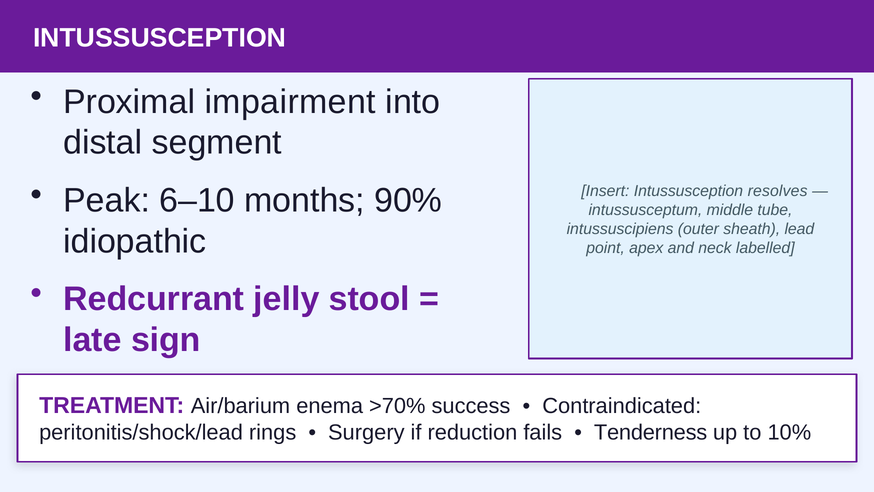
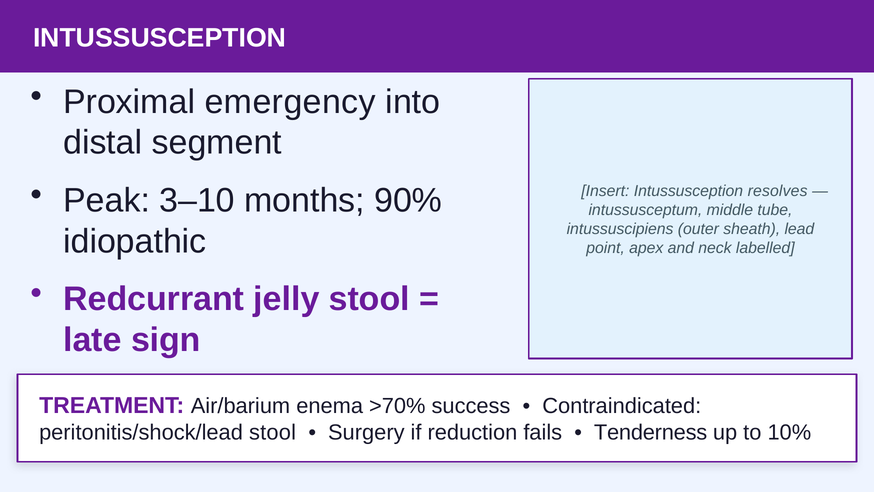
impairment: impairment -> emergency
6–10: 6–10 -> 3–10
peritonitis/shock/lead rings: rings -> stool
